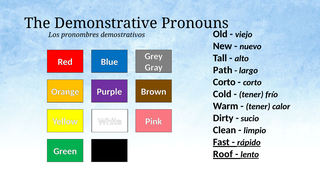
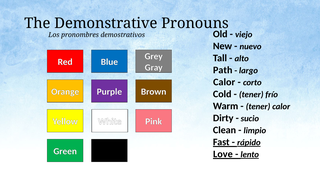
Corto at (224, 82): Corto -> Calor
Roof: Roof -> Love
